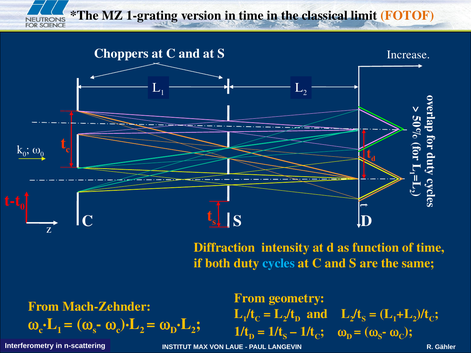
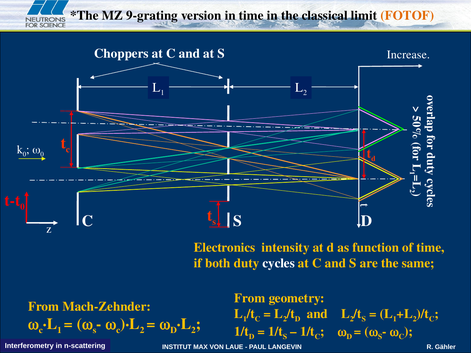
1-grating: 1-grating -> 9-grating
Diffraction: Diffraction -> Electronics
cycles colour: light blue -> white
